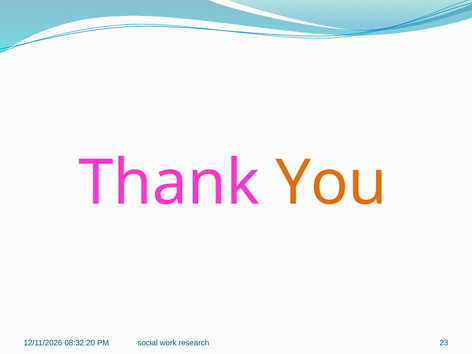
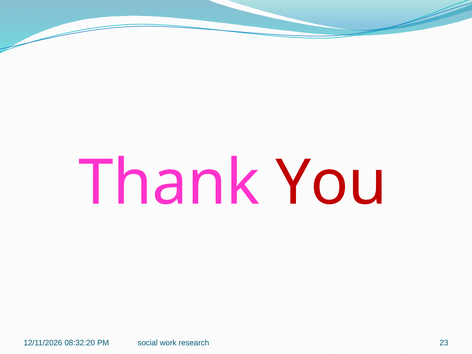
You colour: orange -> red
